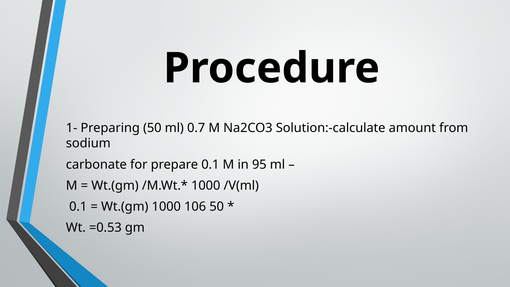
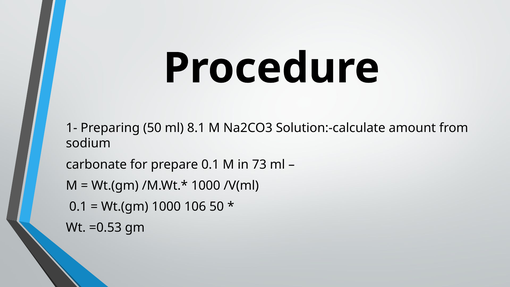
0.7: 0.7 -> 8.1
95: 95 -> 73
